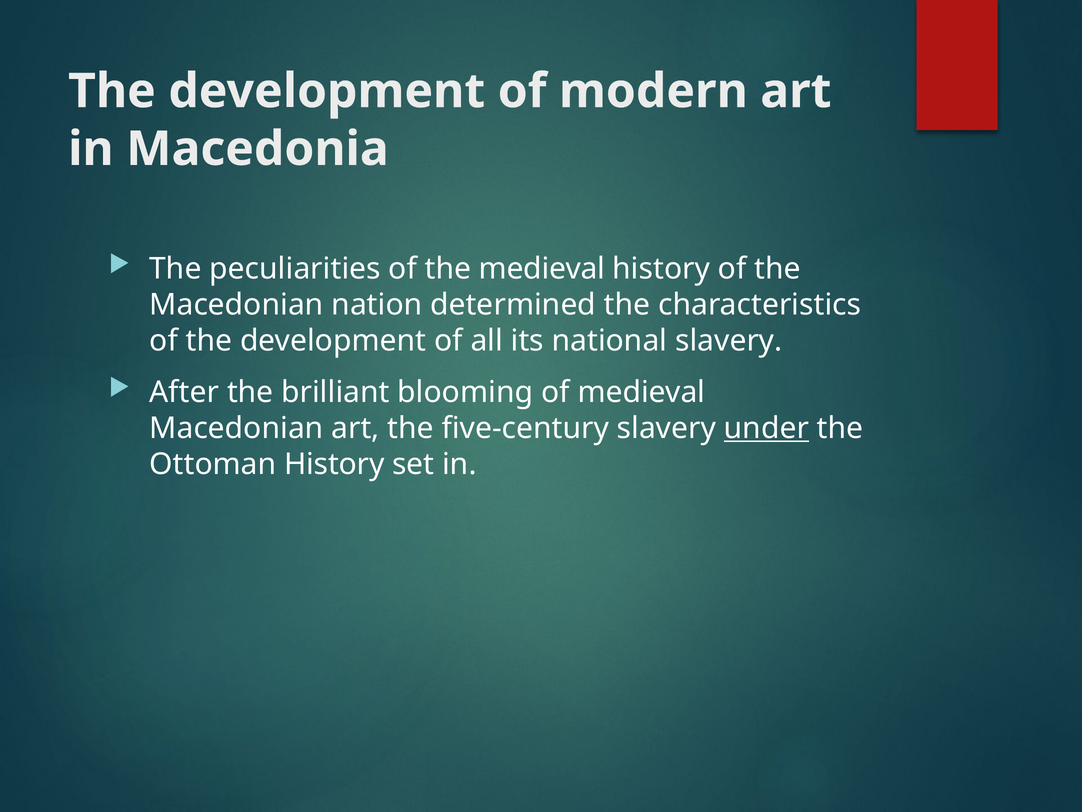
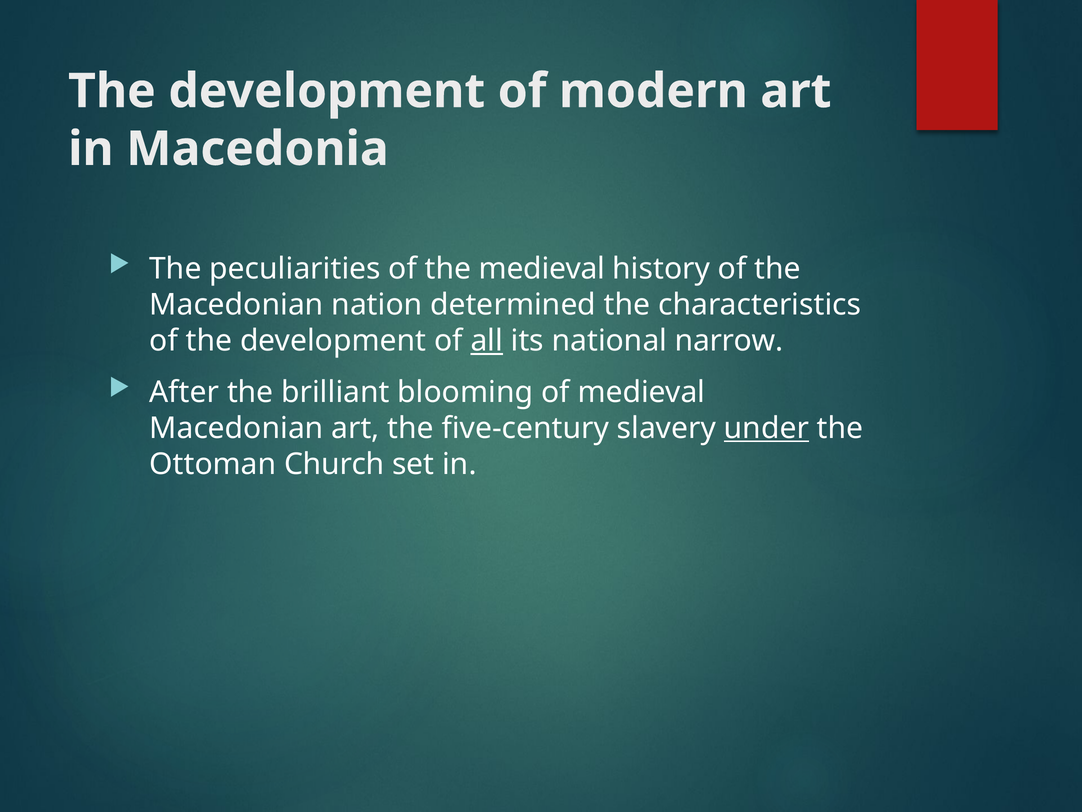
all underline: none -> present
national slavery: slavery -> narrow
Ottoman History: History -> Church
